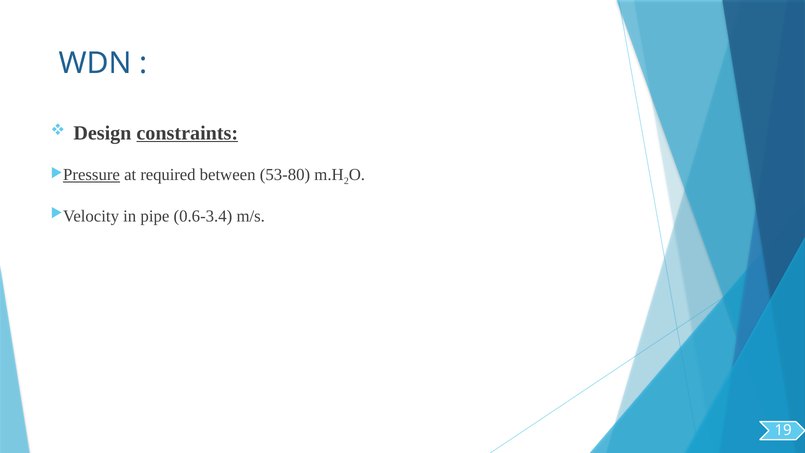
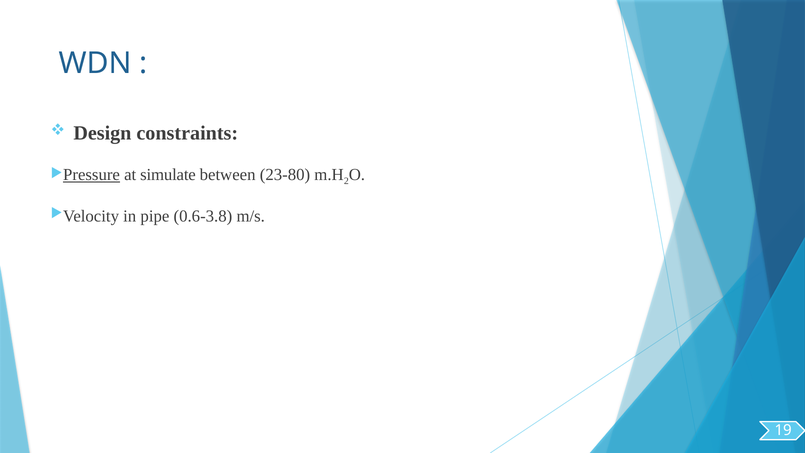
constraints underline: present -> none
required: required -> simulate
53-80: 53-80 -> 23-80
0.6-3.4: 0.6-3.4 -> 0.6-3.8
